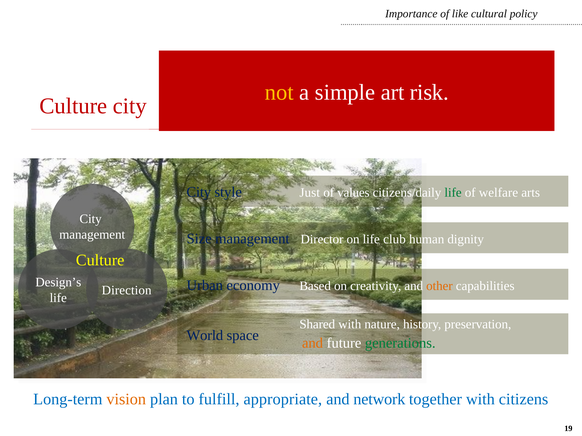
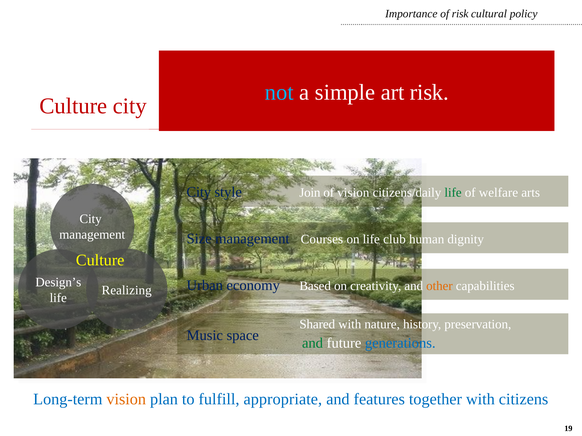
of like: like -> risk
not colour: yellow -> light blue
Just: Just -> Join
of values: values -> vision
Director: Director -> Courses
Direction: Direction -> Realizing
World: World -> Music
and at (313, 344) colour: orange -> green
generations colour: green -> blue
network: network -> features
